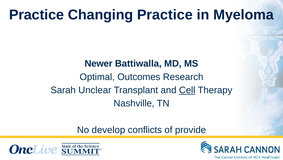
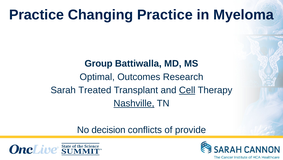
Newer: Newer -> Group
Unclear: Unclear -> Treated
Nashville underline: none -> present
develop: develop -> decision
